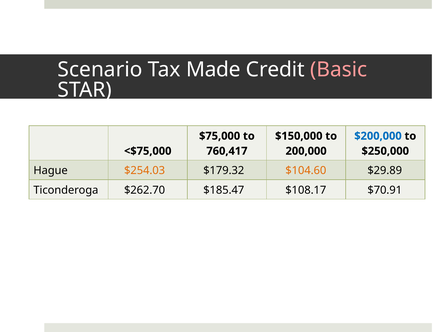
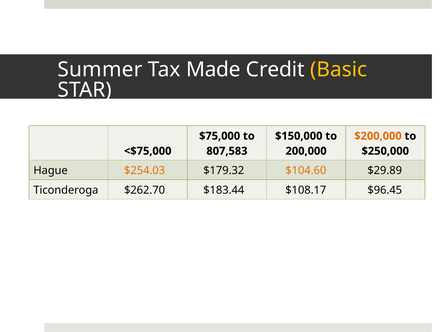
Scenario: Scenario -> Summer
Basic colour: pink -> yellow
$200,000 colour: blue -> orange
760,417: 760,417 -> 807,583
$185.47: $185.47 -> $183.44
$70.91: $70.91 -> $96.45
